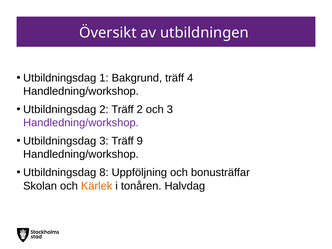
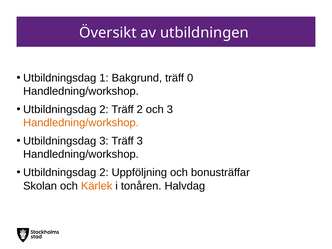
4: 4 -> 0
Handledning/workshop at (81, 123) colour: purple -> orange
Träff 9: 9 -> 3
8 at (104, 173): 8 -> 2
